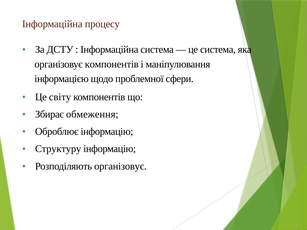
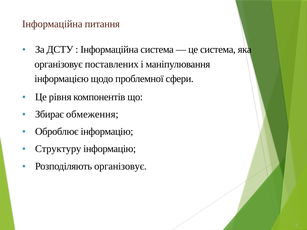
процесу: процесу -> питання
організовує компонентів: компонентів -> поставлених
світу: світу -> рівня
